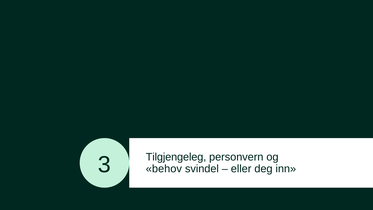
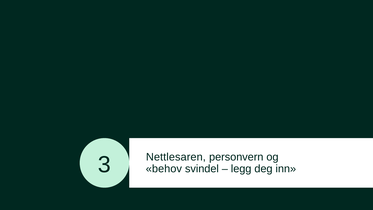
Tilgjengeleg: Tilgjengeleg -> Nettlesaren
eller: eller -> legg
